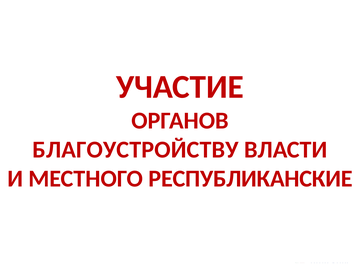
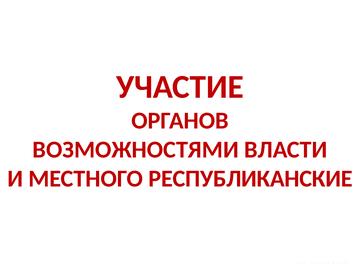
БЛАГОУСТРОЙСТВУ: БЛАГОУСТРОЙСТВУ -> ВОЗМОЖНОСТЯМИ
